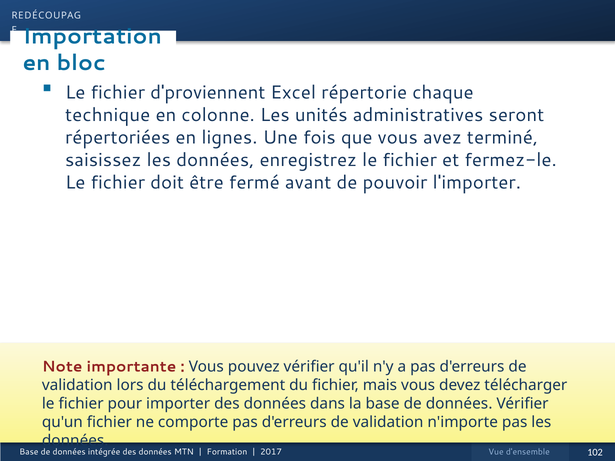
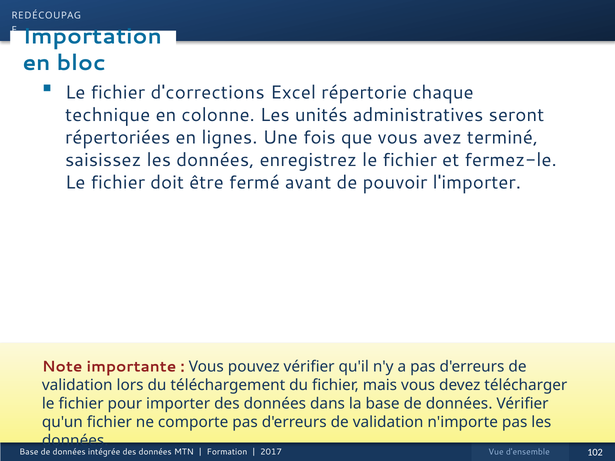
d'proviennent: d'proviennent -> d'corrections
